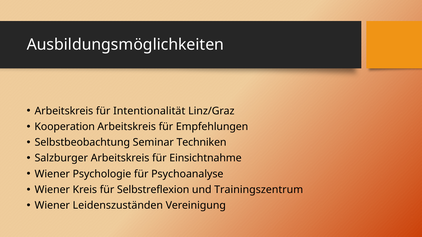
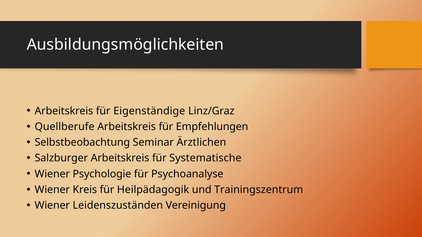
Intentionalität: Intentionalität -> Eigenständige
Kooperation: Kooperation -> Quellberufe
Techniken: Techniken -> Ärztlichen
Einsichtnahme: Einsichtnahme -> Systematische
Selbstreflexion: Selbstreflexion -> Heilpädagogik
